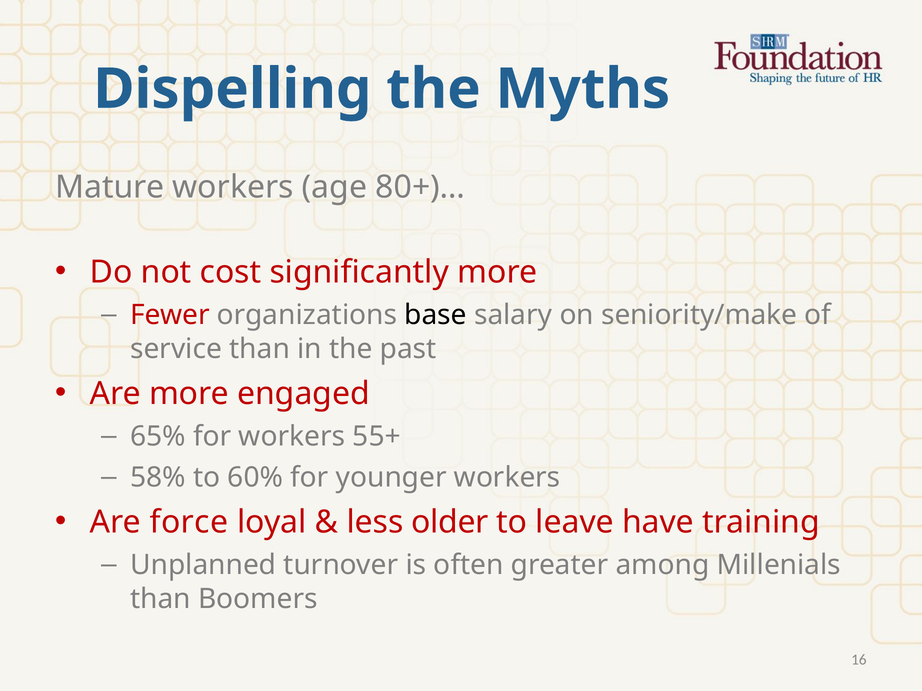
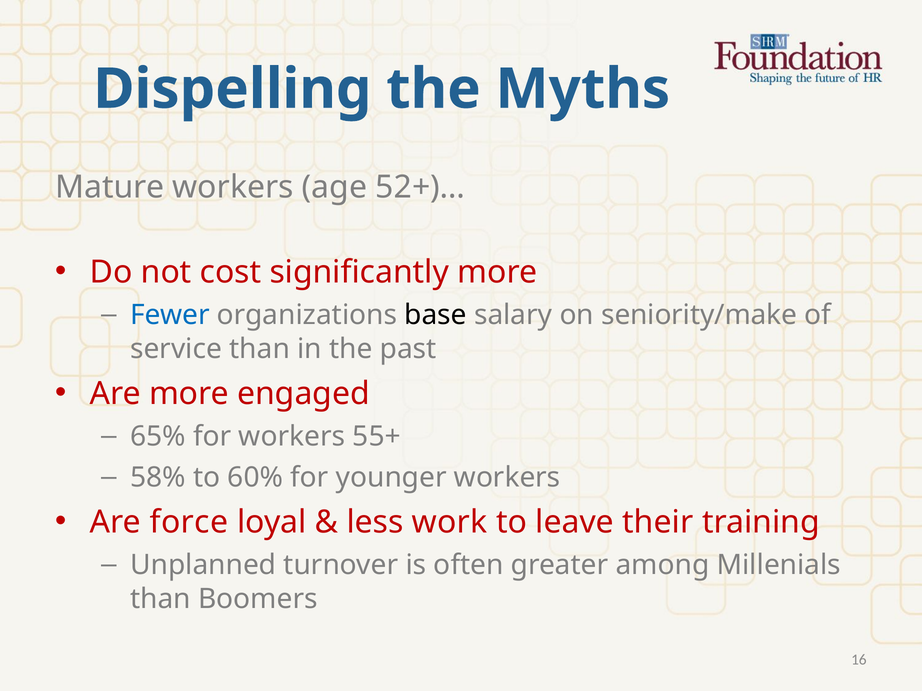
80+)…: 80+)… -> 52+)…
Fewer colour: red -> blue
older: older -> work
have: have -> their
